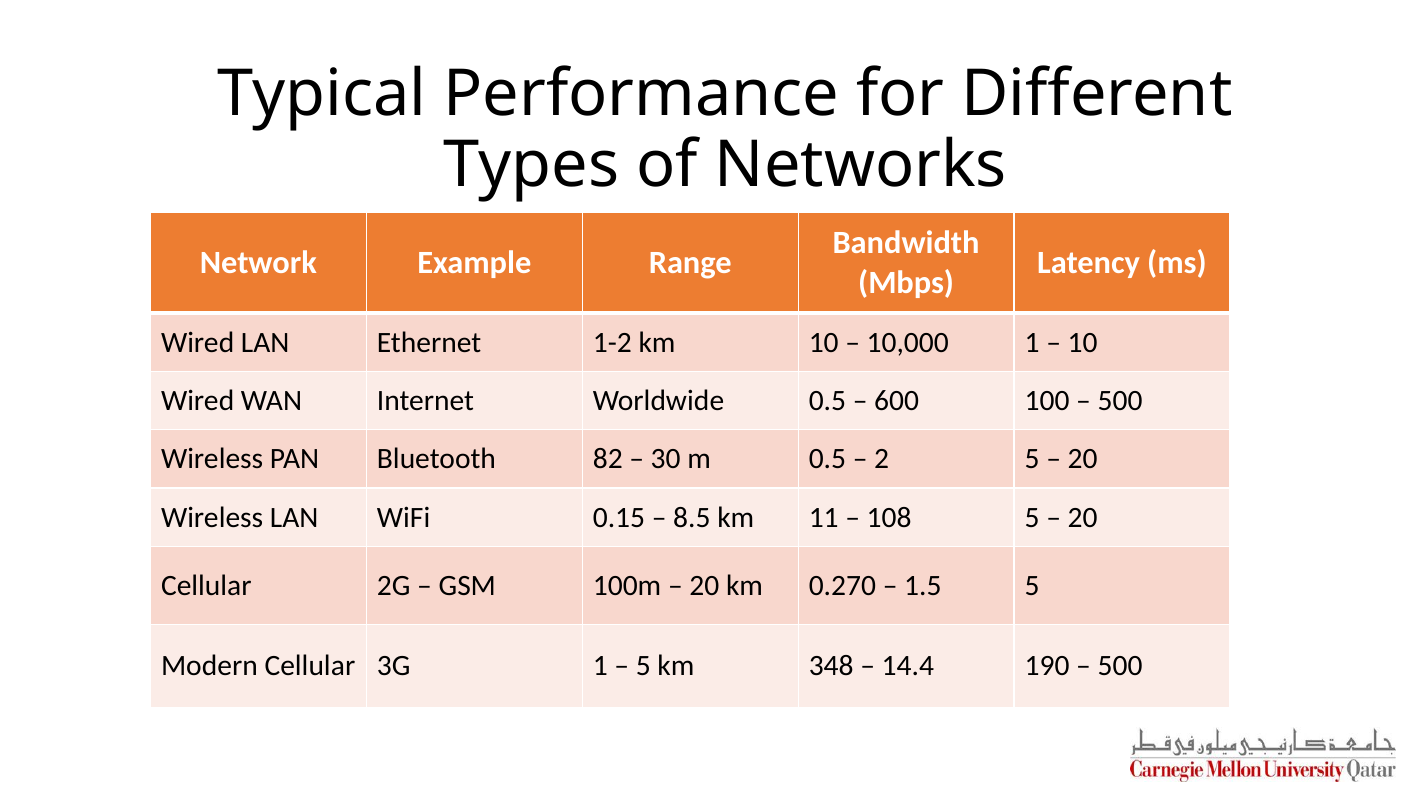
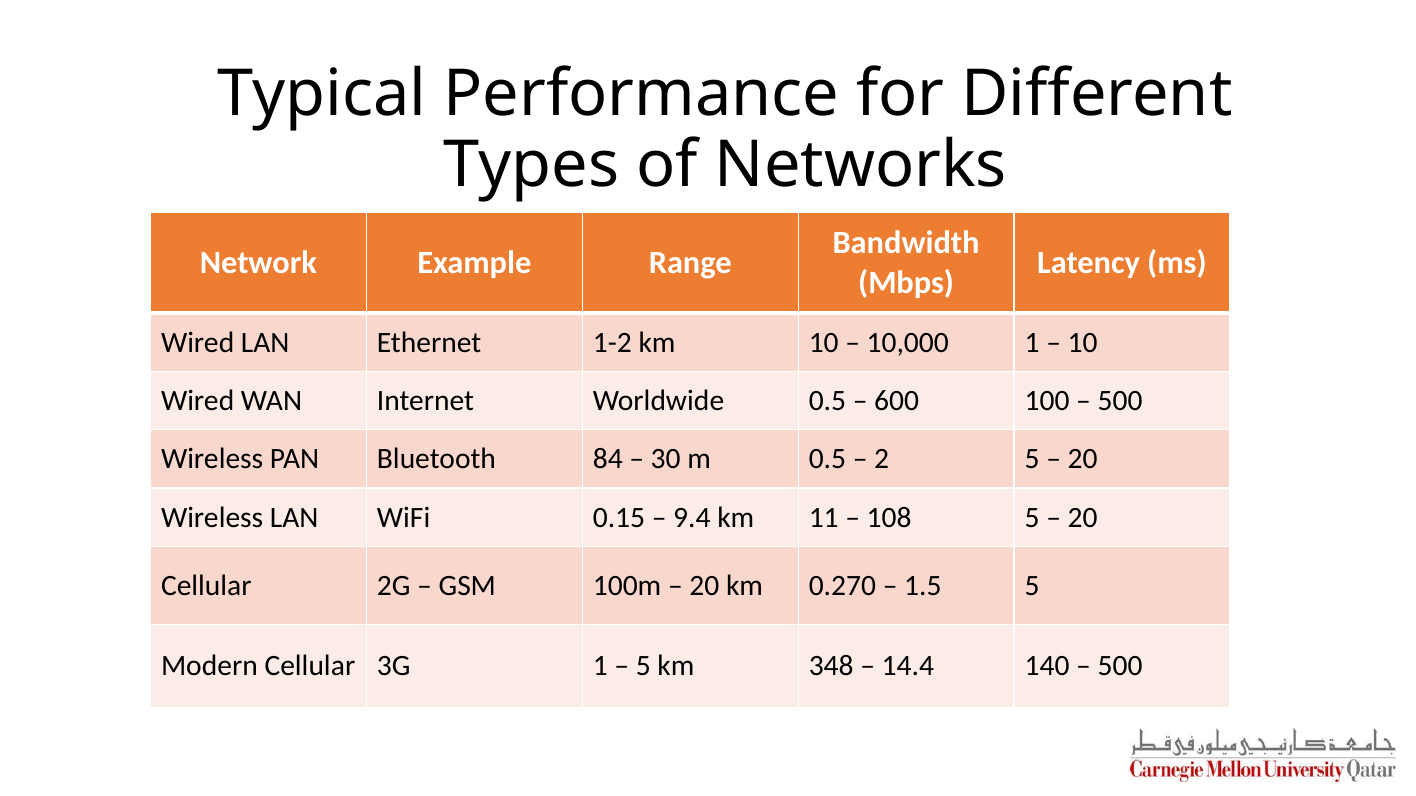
82: 82 -> 84
8.5: 8.5 -> 9.4
190: 190 -> 140
